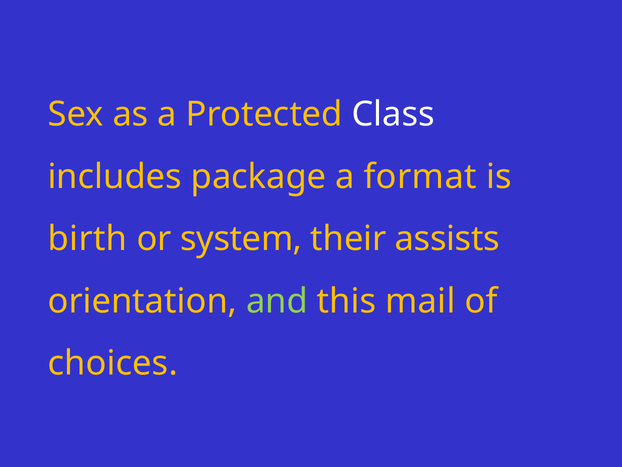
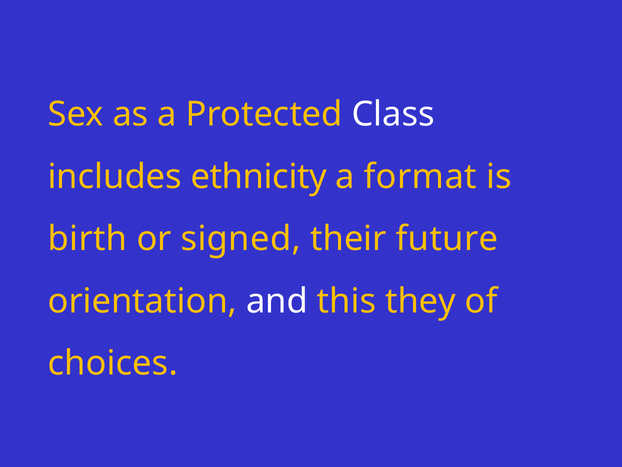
package: package -> ethnicity
system: system -> signed
assists: assists -> future
and colour: light green -> white
mail: mail -> they
